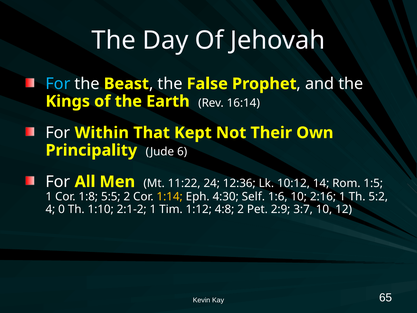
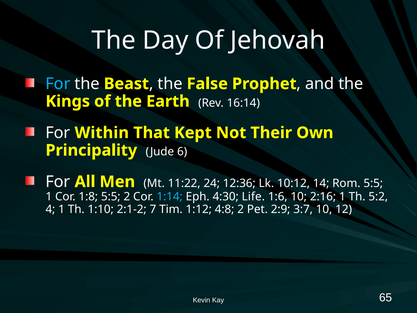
Rom 1:5: 1:5 -> 5:5
1:14 colour: yellow -> light blue
Self: Self -> Life
4 0: 0 -> 1
2:1-2 1: 1 -> 7
